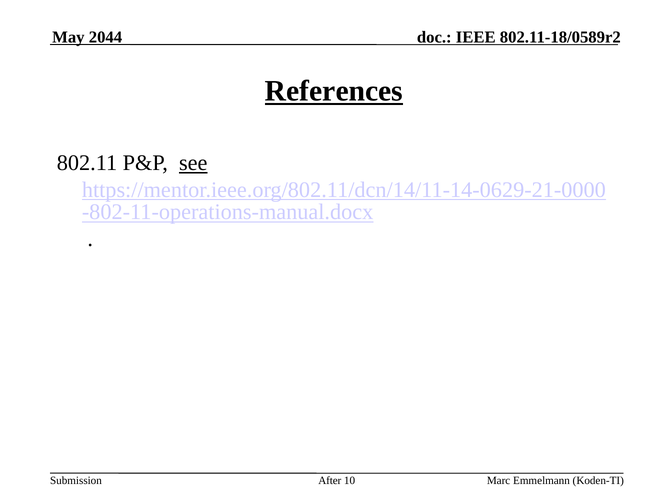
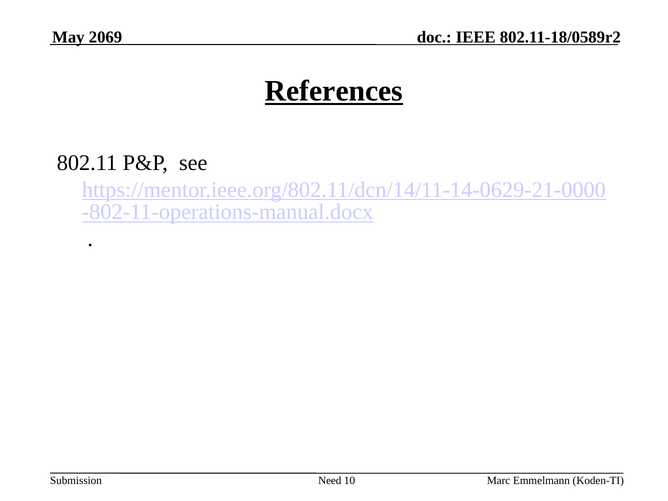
2044: 2044 -> 2069
see underline: present -> none
After: After -> Need
